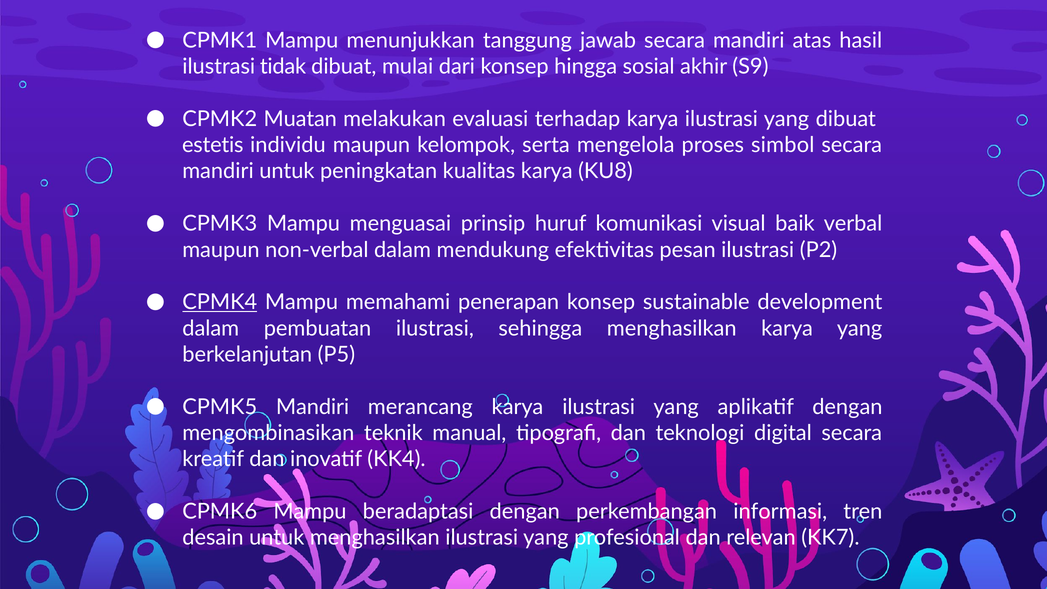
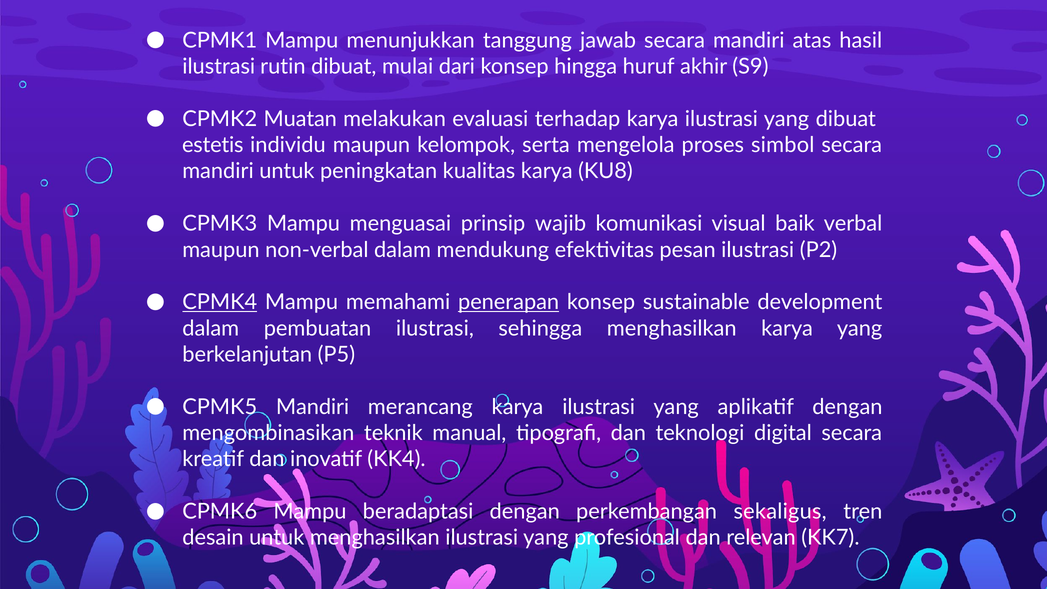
tidak: tidak -> rutin
sosial: sosial -> huruf
huruf: huruf -> wajib
penerapan underline: none -> present
informasi: informasi -> sekaligus
